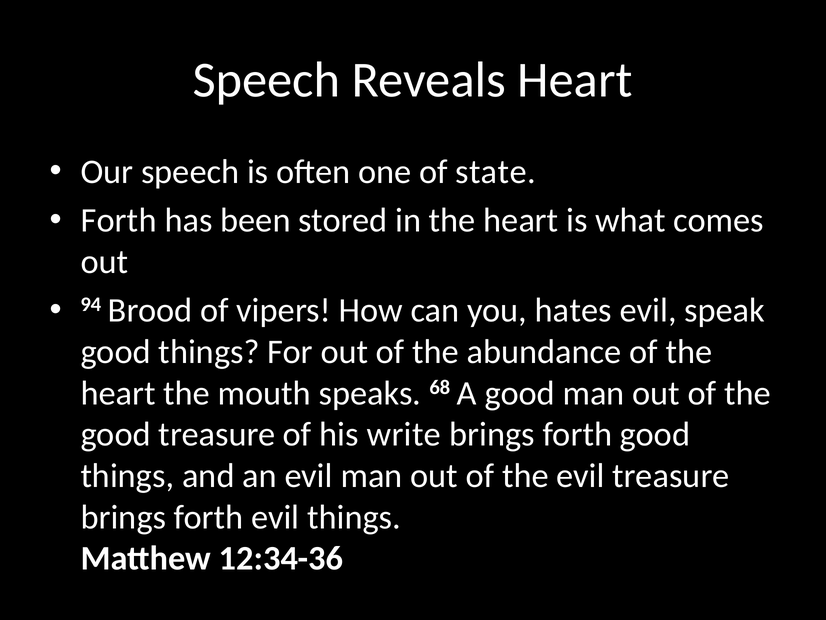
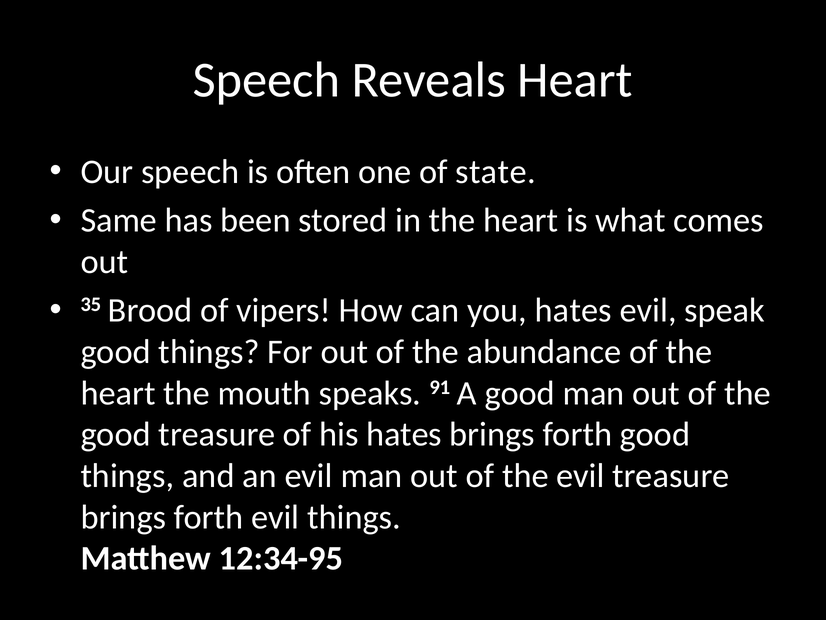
Forth at (119, 220): Forth -> Same
94: 94 -> 35
68: 68 -> 91
his write: write -> hates
12:34-36: 12:34-36 -> 12:34-95
